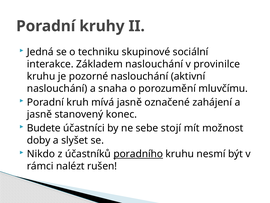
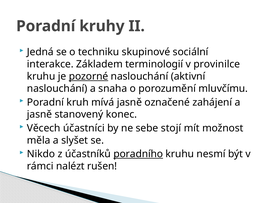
Základem naslouchání: naslouchání -> terminologií
pozorné underline: none -> present
Budete: Budete -> Věcech
doby: doby -> měla
